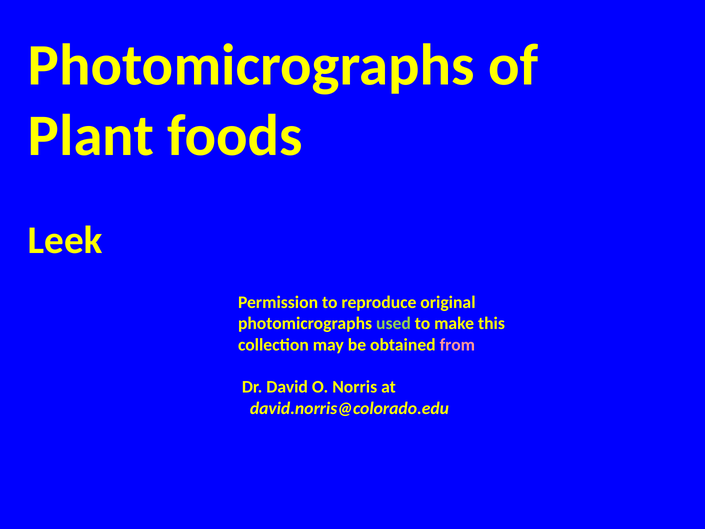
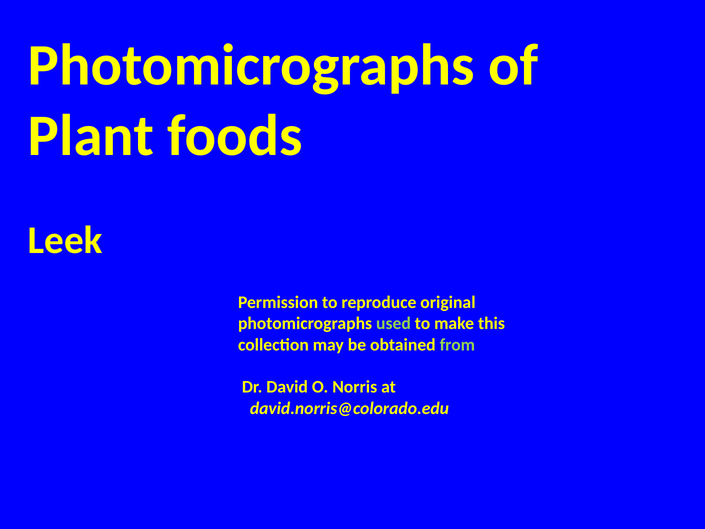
from colour: pink -> light green
